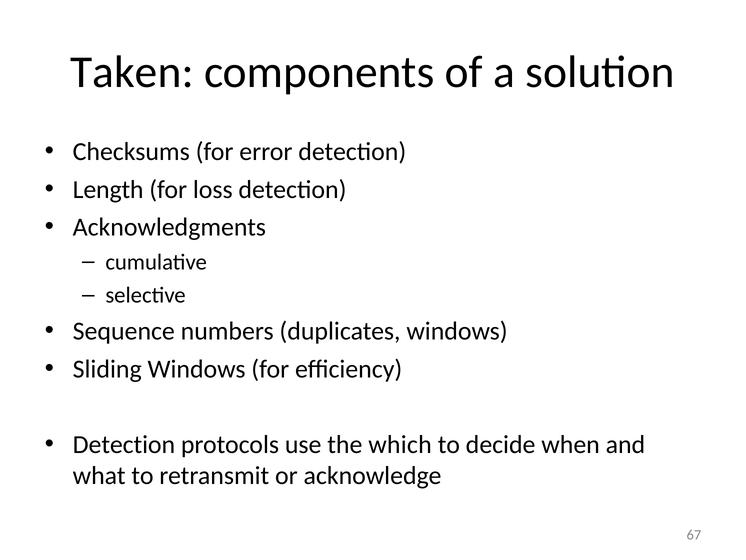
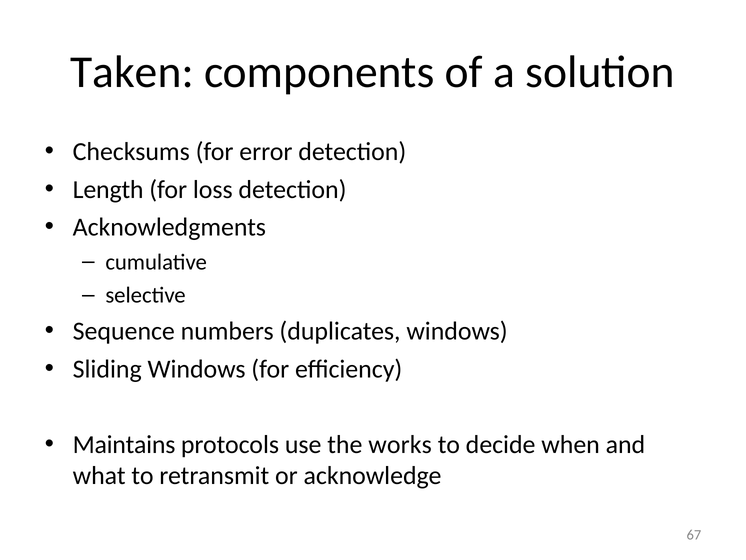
Detection at (124, 444): Detection -> Maintains
which: which -> works
